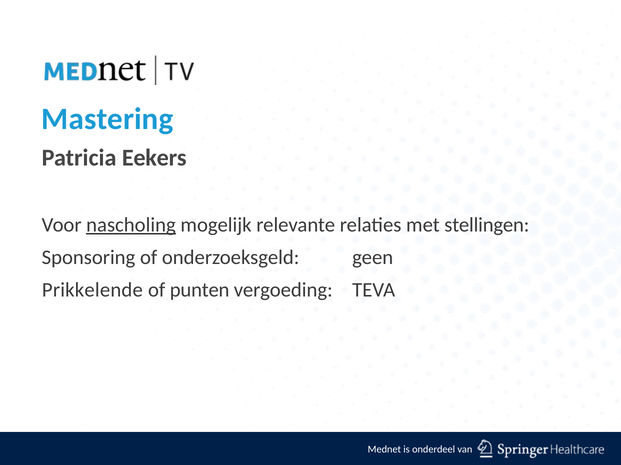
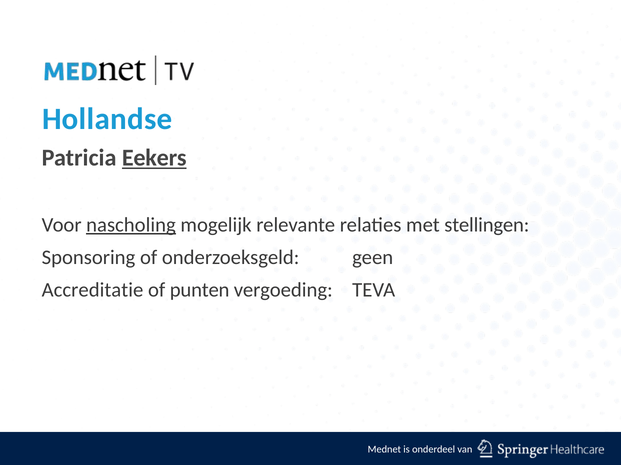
Mastering: Mastering -> Hollandse
Eekers underline: none -> present
Prikkelende: Prikkelende -> Accreditatie
